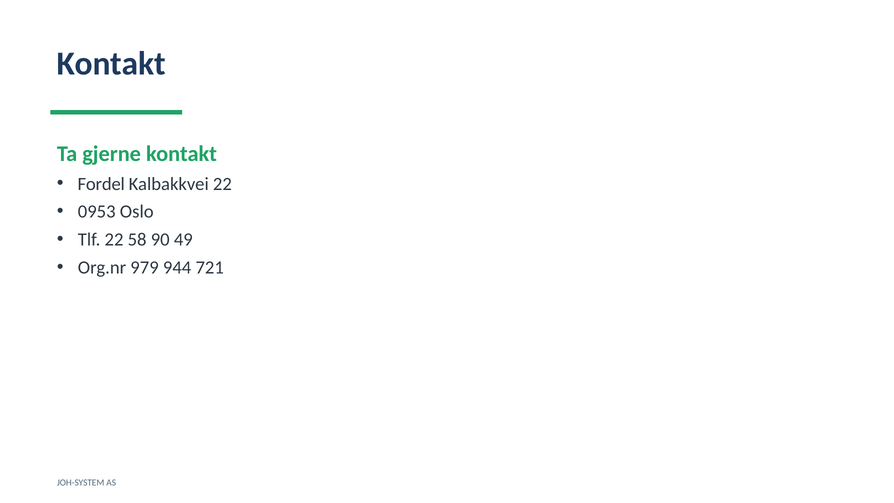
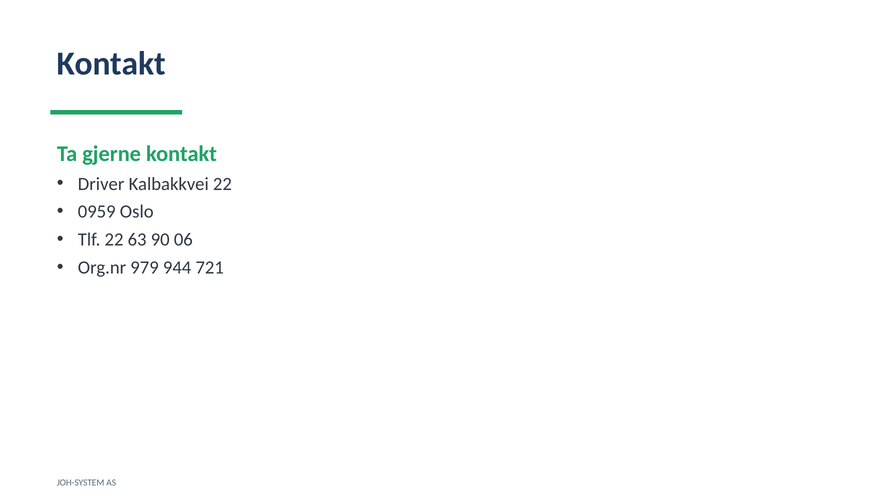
Fordel: Fordel -> Driver
0953: 0953 -> 0959
58: 58 -> 63
49: 49 -> 06
